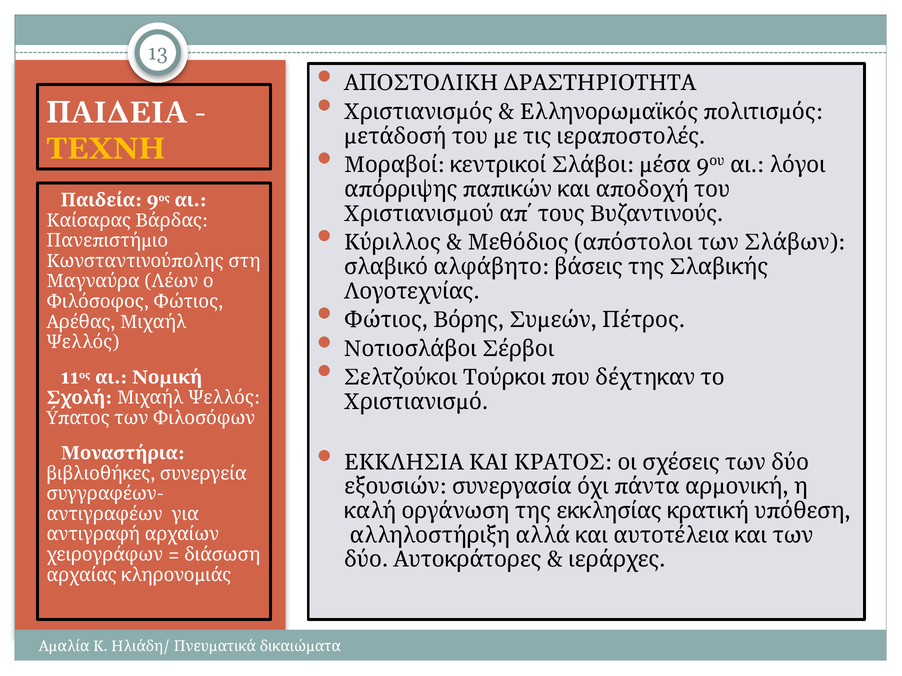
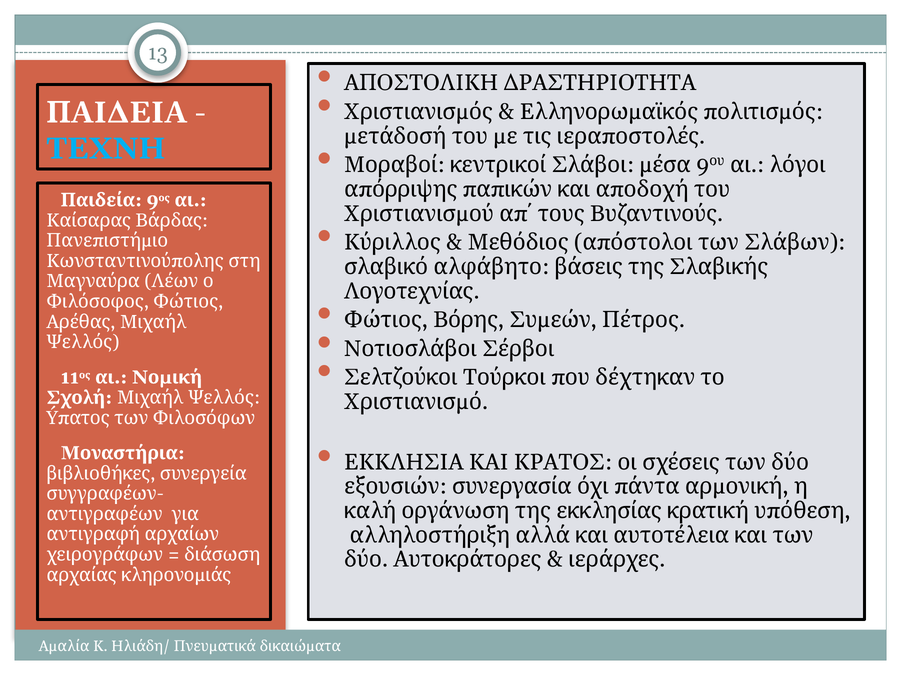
ΤΕΧΝΗ colour: yellow -> light blue
